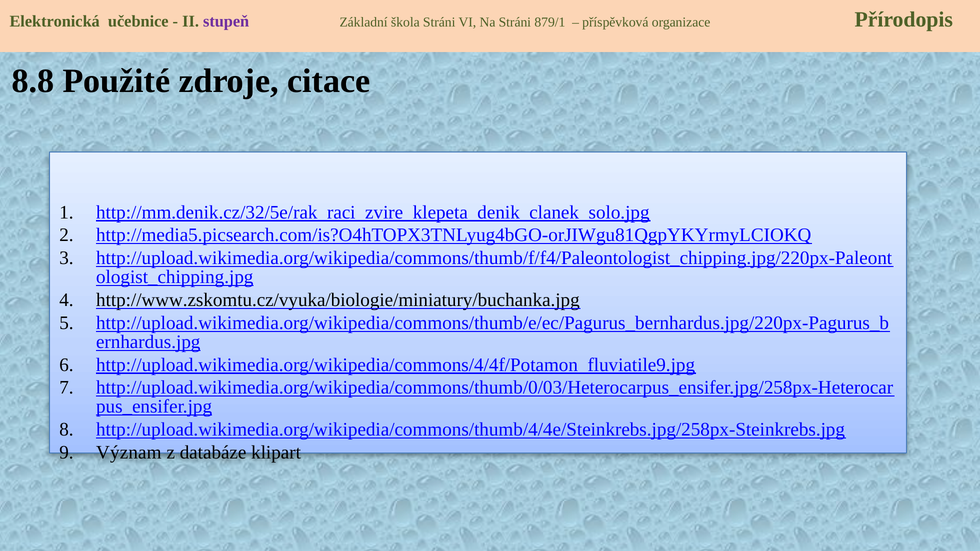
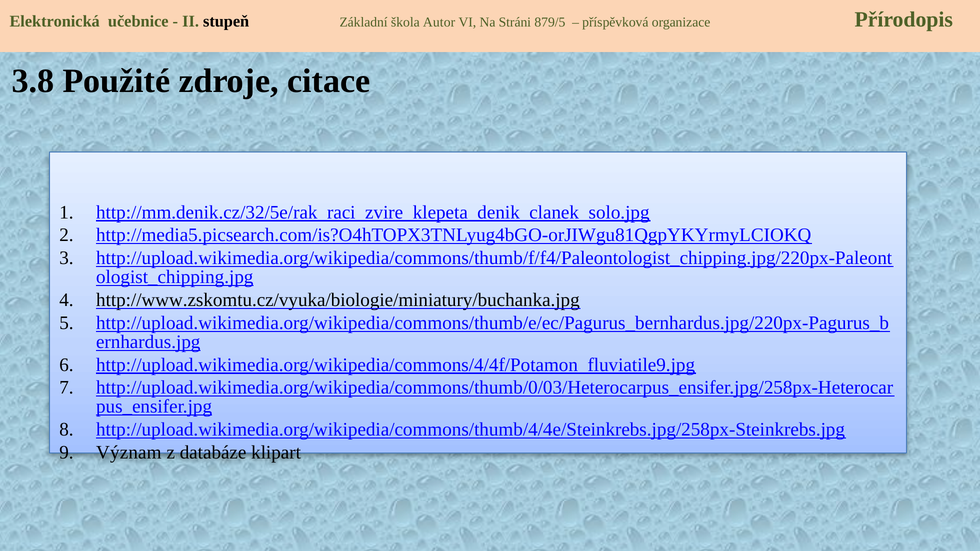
stupeň colour: purple -> black
škola Stráni: Stráni -> Autor
879/1: 879/1 -> 879/5
8.8: 8.8 -> 3.8
